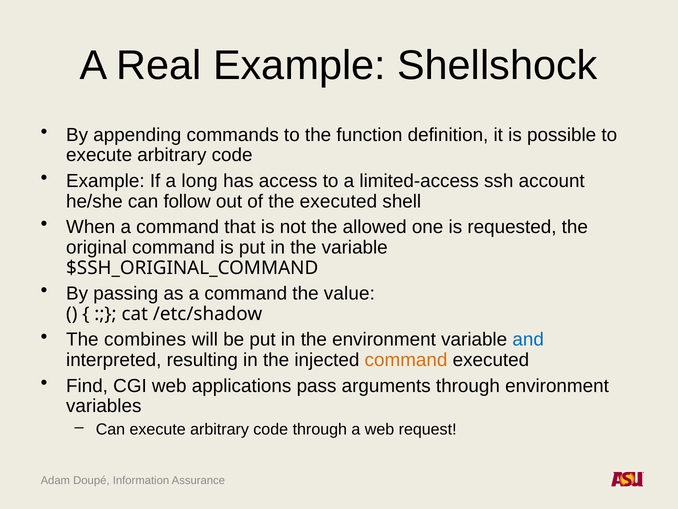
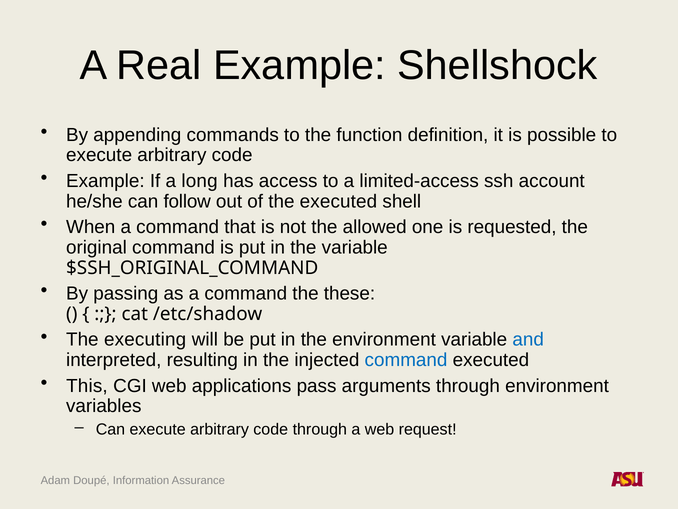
value: value -> these
combines: combines -> executing
command at (406, 360) colour: orange -> blue
Find: Find -> This
